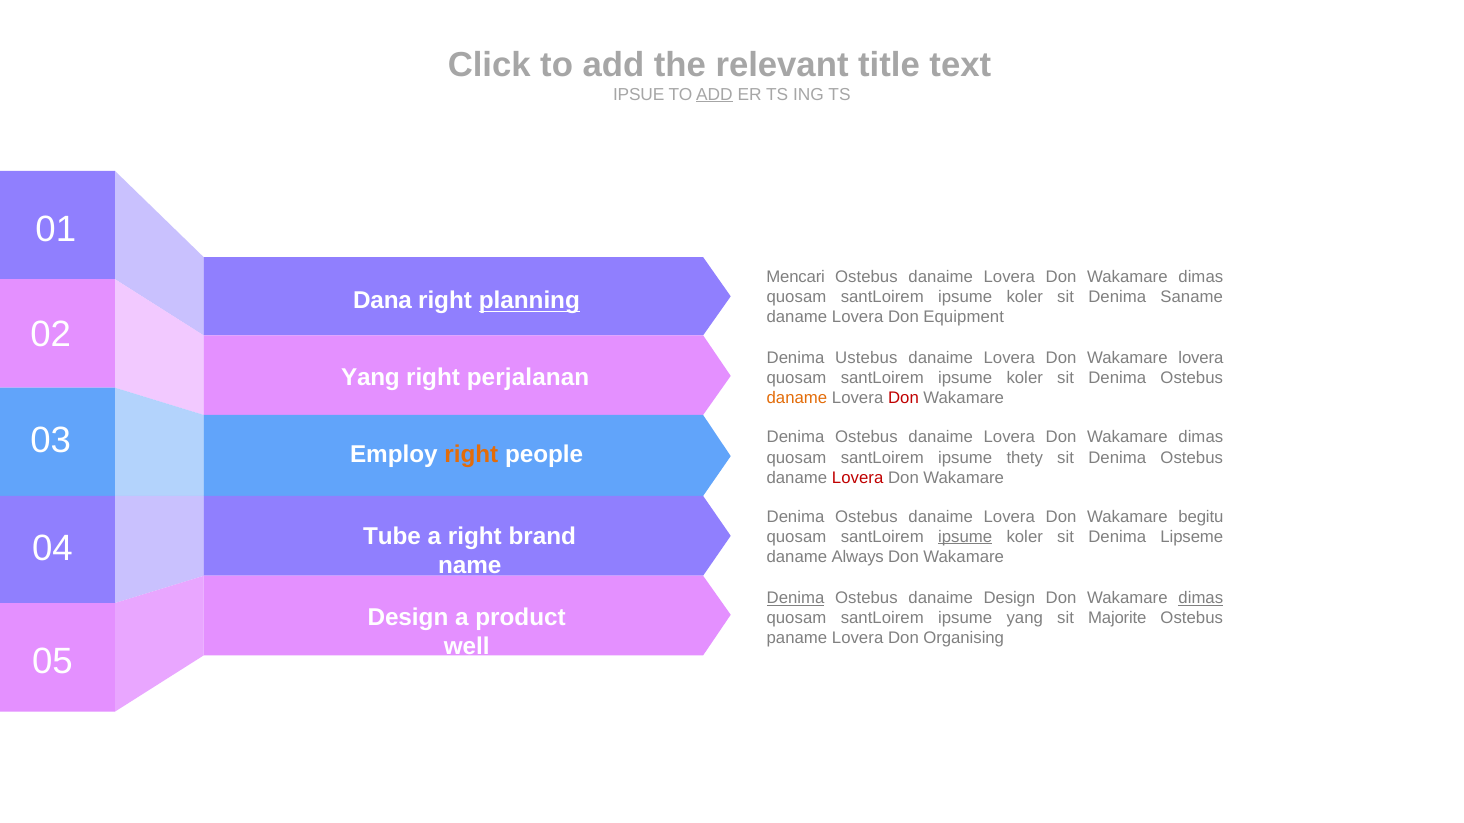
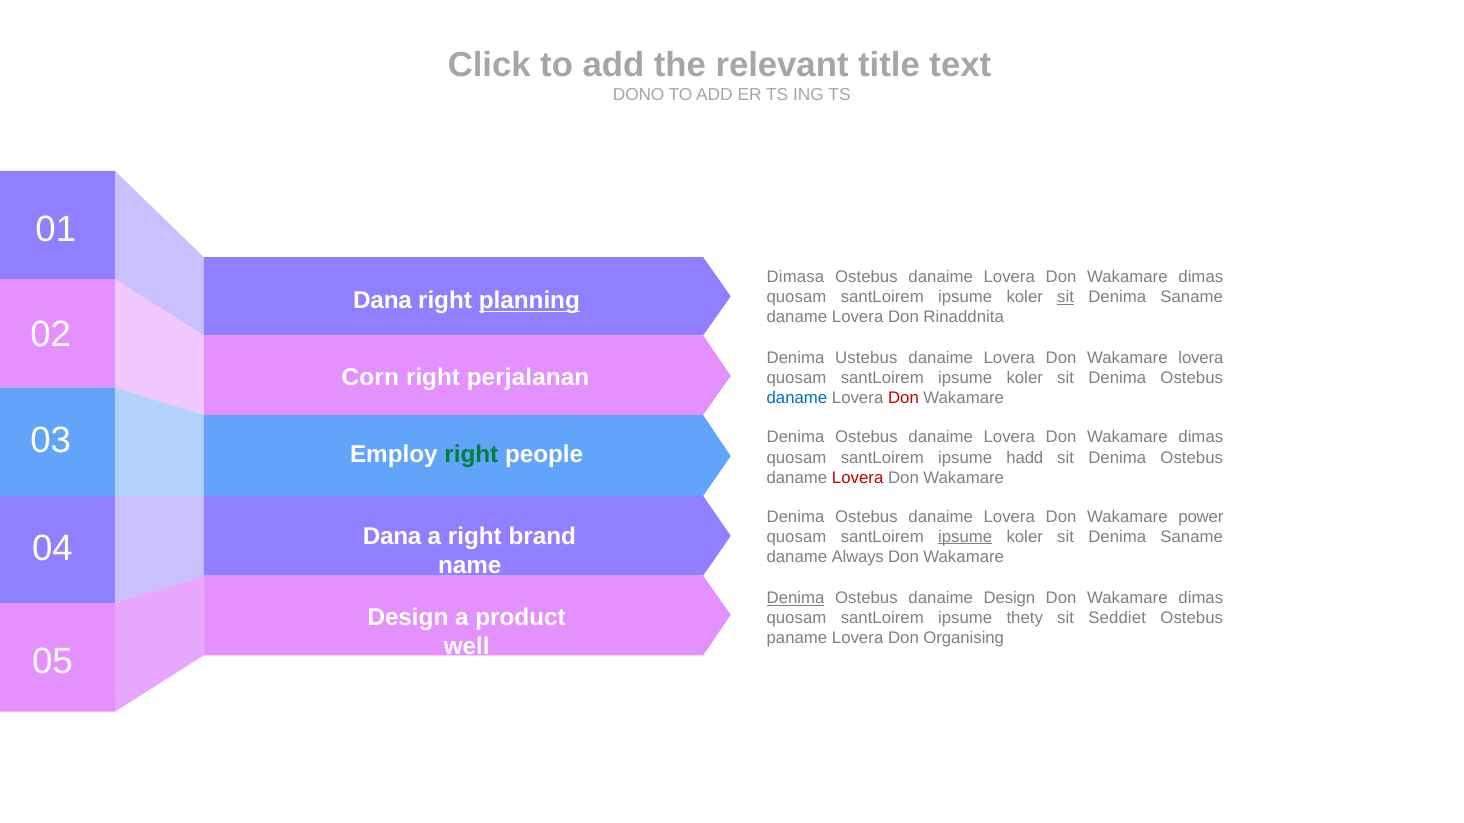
IPSUE: IPSUE -> DONO
ADD at (714, 94) underline: present -> none
Mencari: Mencari -> Dimasa
sit at (1066, 297) underline: none -> present
Equipment: Equipment -> Rinaddnita
Yang at (371, 377): Yang -> Corn
daname at (797, 398) colour: orange -> blue
right at (471, 455) colour: orange -> green
thety: thety -> hadd
begitu: begitu -> power
Lipseme at (1192, 537): Lipseme -> Saname
04 Tube: Tube -> Dana
dimas at (1201, 598) underline: present -> none
ipsume yang: yang -> thety
Majorite: Majorite -> Seddiet
